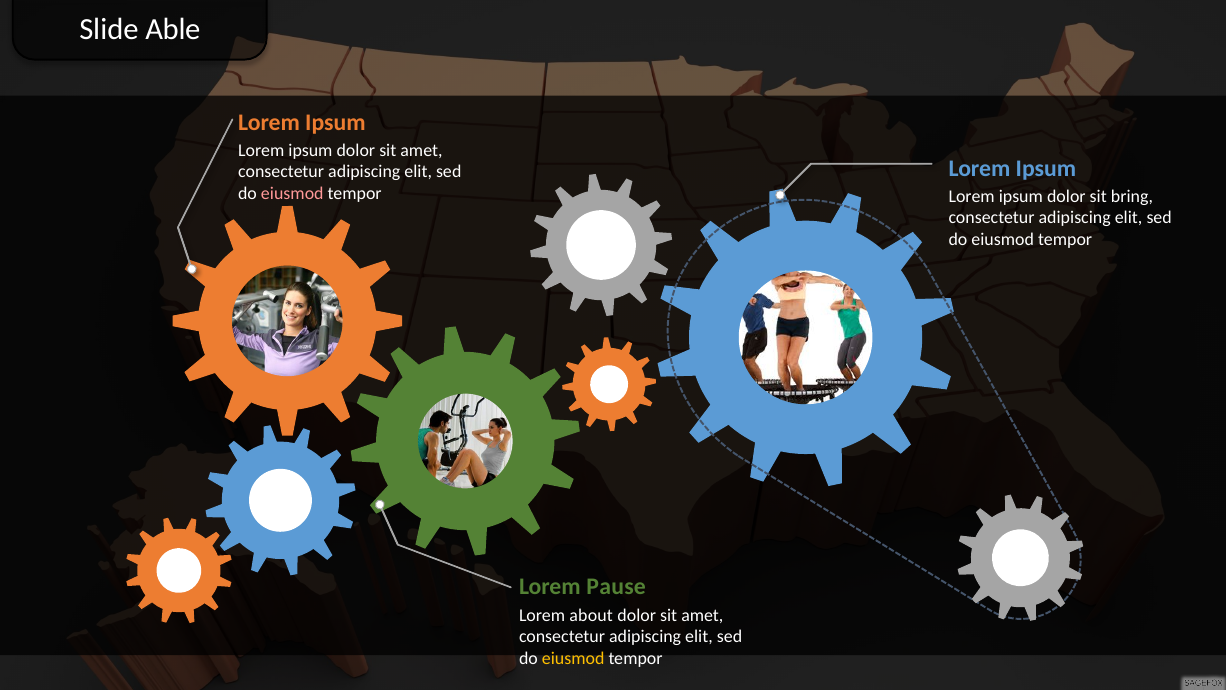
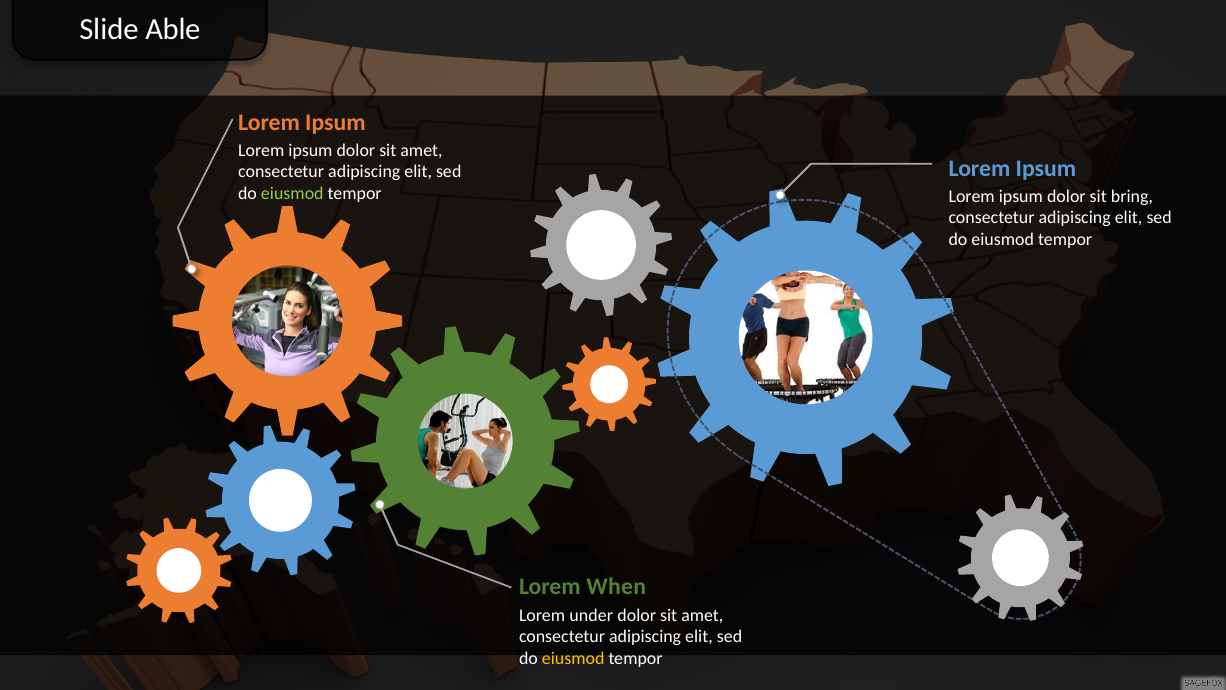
eiusmod at (292, 193) colour: pink -> light green
Pause: Pause -> When
about: about -> under
